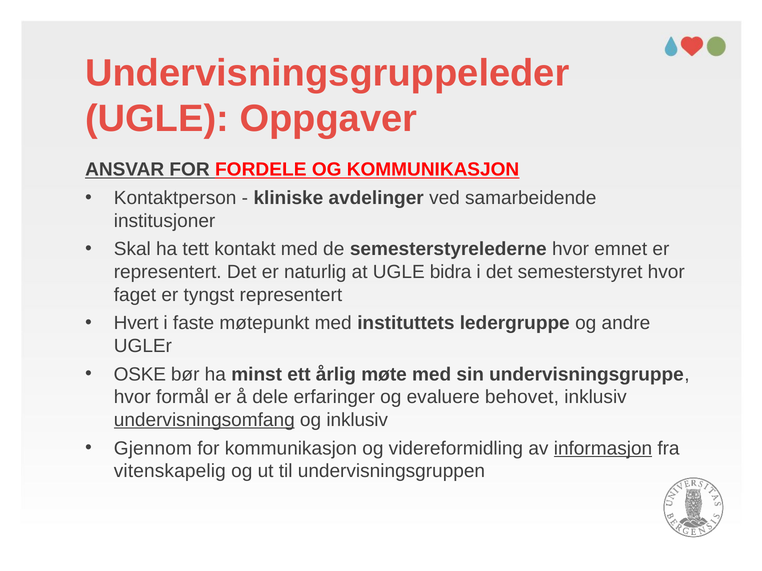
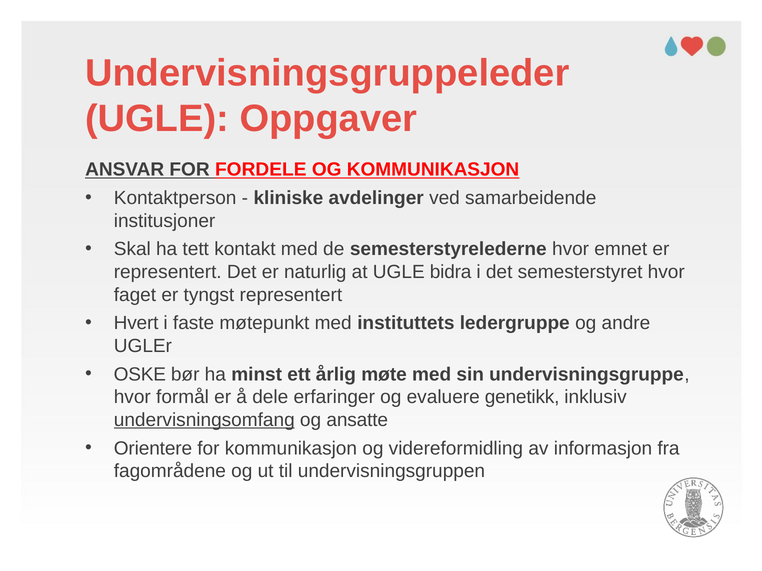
behovet: behovet -> genetikk
og inklusiv: inklusiv -> ansatte
Gjennom: Gjennom -> Orientere
informasjon underline: present -> none
vitenskapelig: vitenskapelig -> fagområdene
